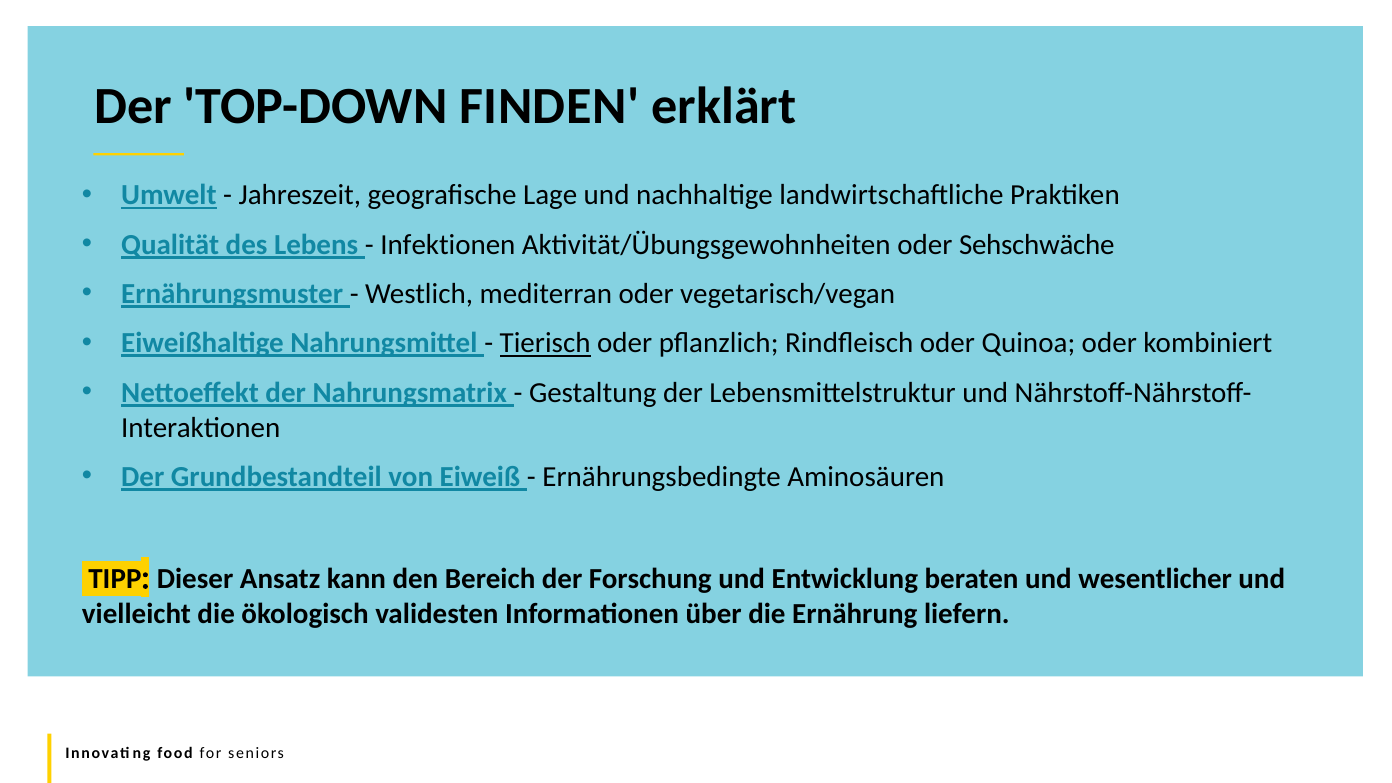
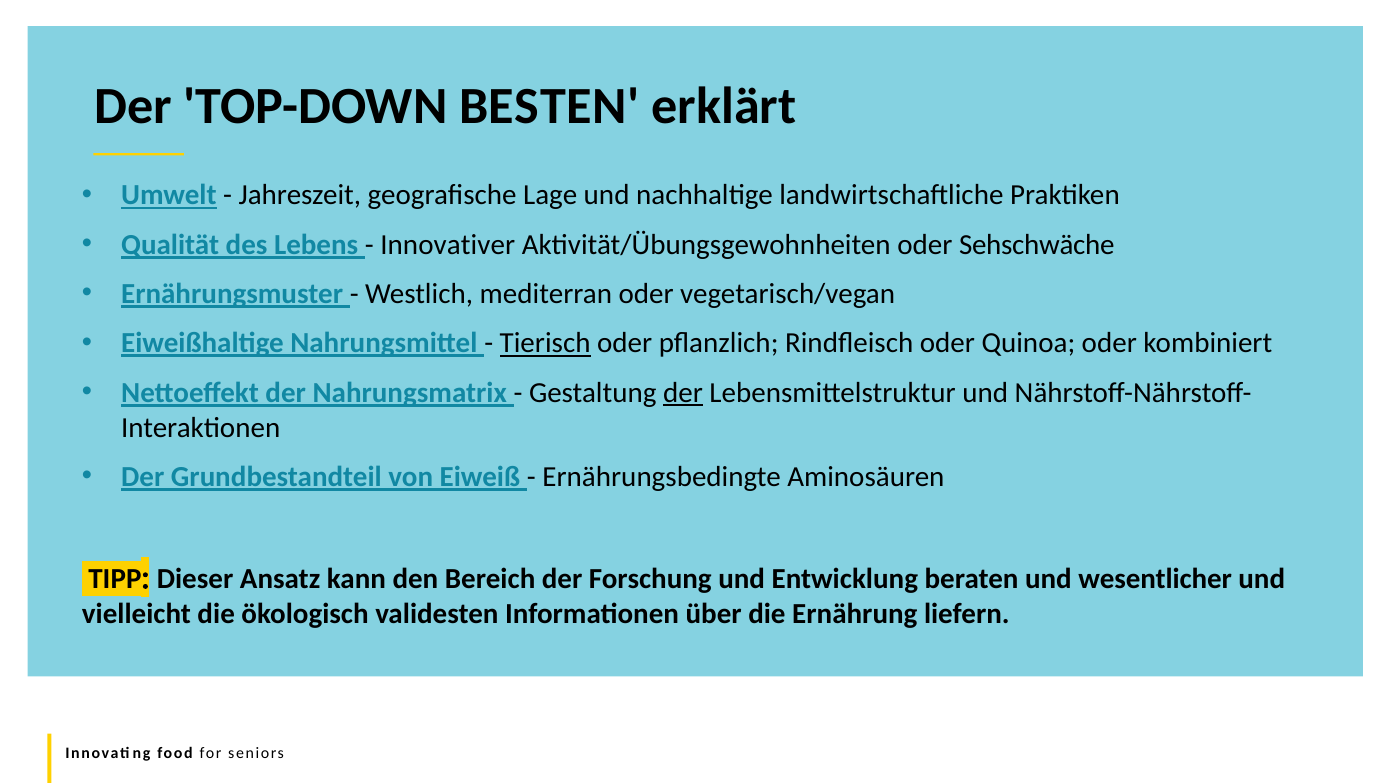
FINDEN: FINDEN -> BESTEN
Infektionen: Infektionen -> Innovativer
der at (683, 393) underline: none -> present
